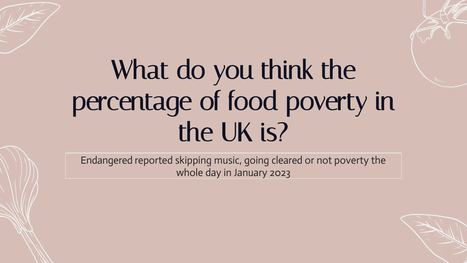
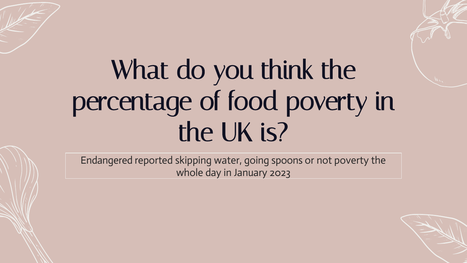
music: music -> water
cleared: cleared -> spoons
